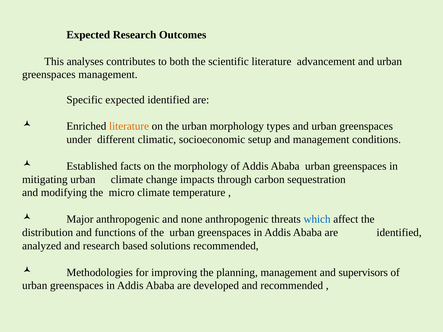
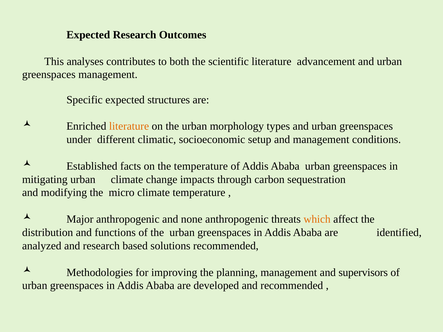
expected identified: identified -> structures
the morphology: morphology -> temperature
which colour: blue -> orange
